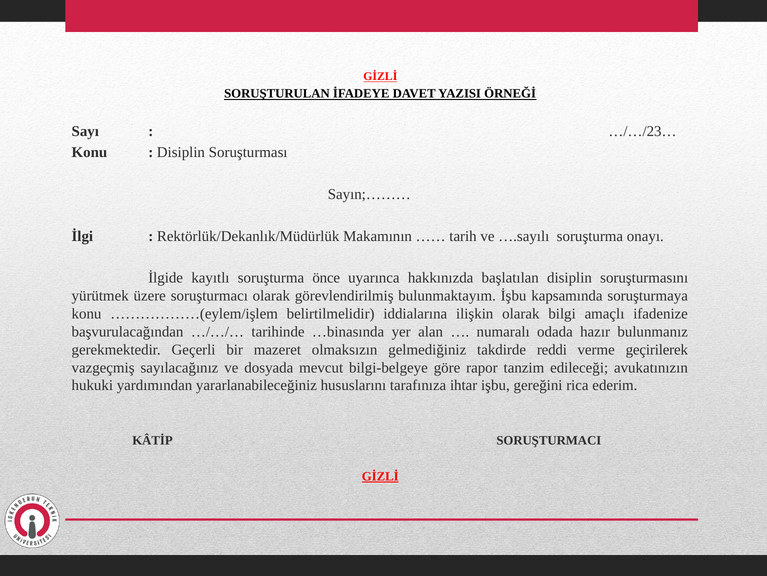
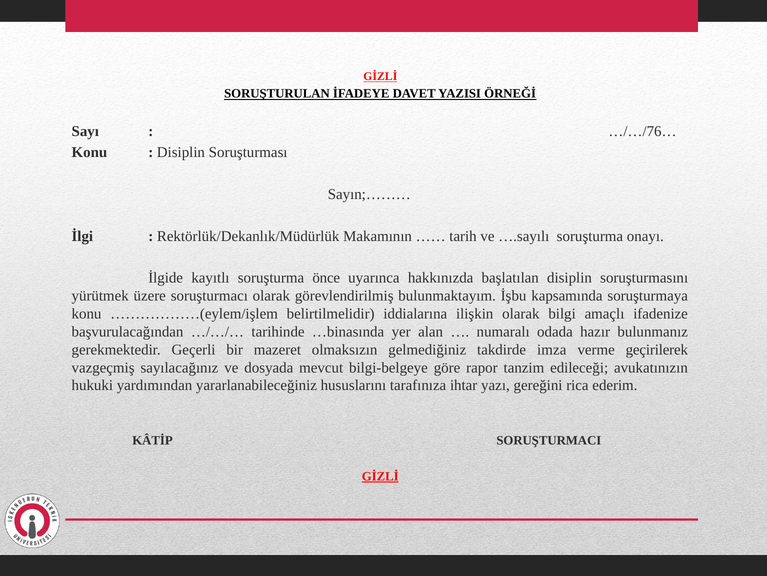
…/…/23…: …/…/23… -> …/…/76…
reddi: reddi -> imza
işbu: işbu -> yazı
